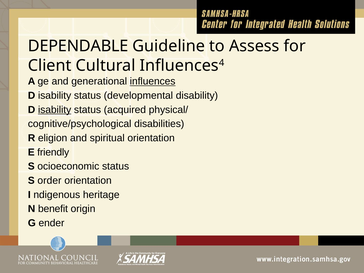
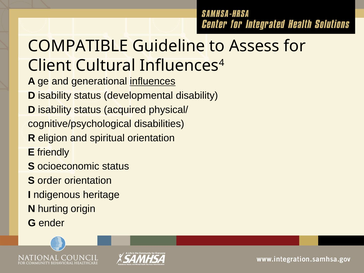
DEPENDABLE: DEPENDABLE -> COMPATIBLE
isability at (55, 110) underline: present -> none
benefit: benefit -> hurting
